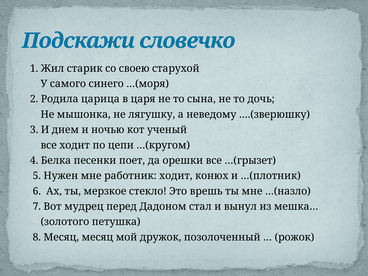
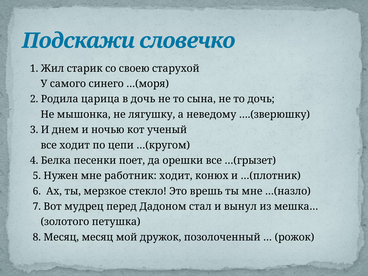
в царя: царя -> дочь
